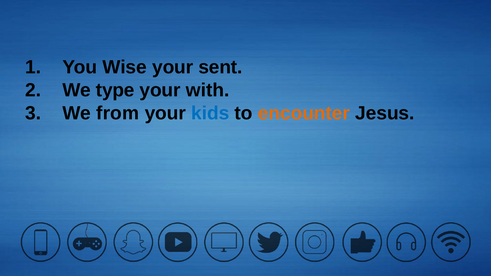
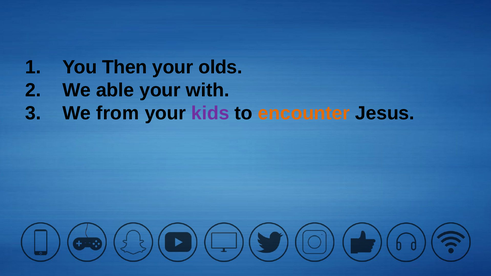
Wise: Wise -> Then
sent: sent -> olds
type: type -> able
kids colour: blue -> purple
